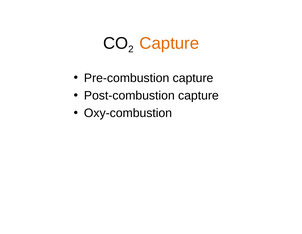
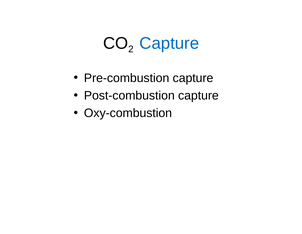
Capture at (169, 43) colour: orange -> blue
